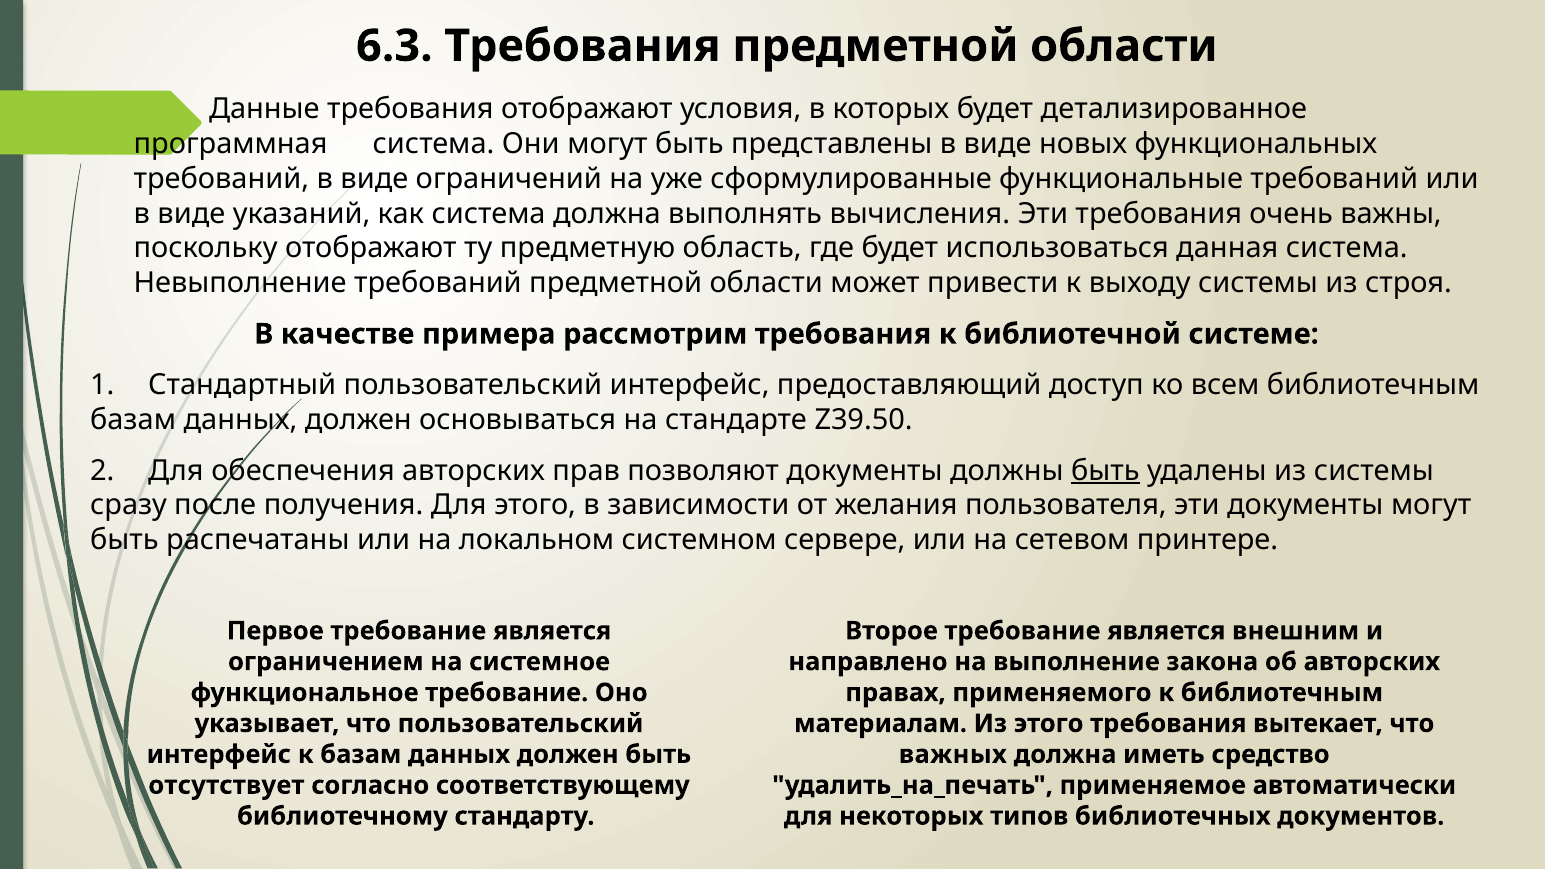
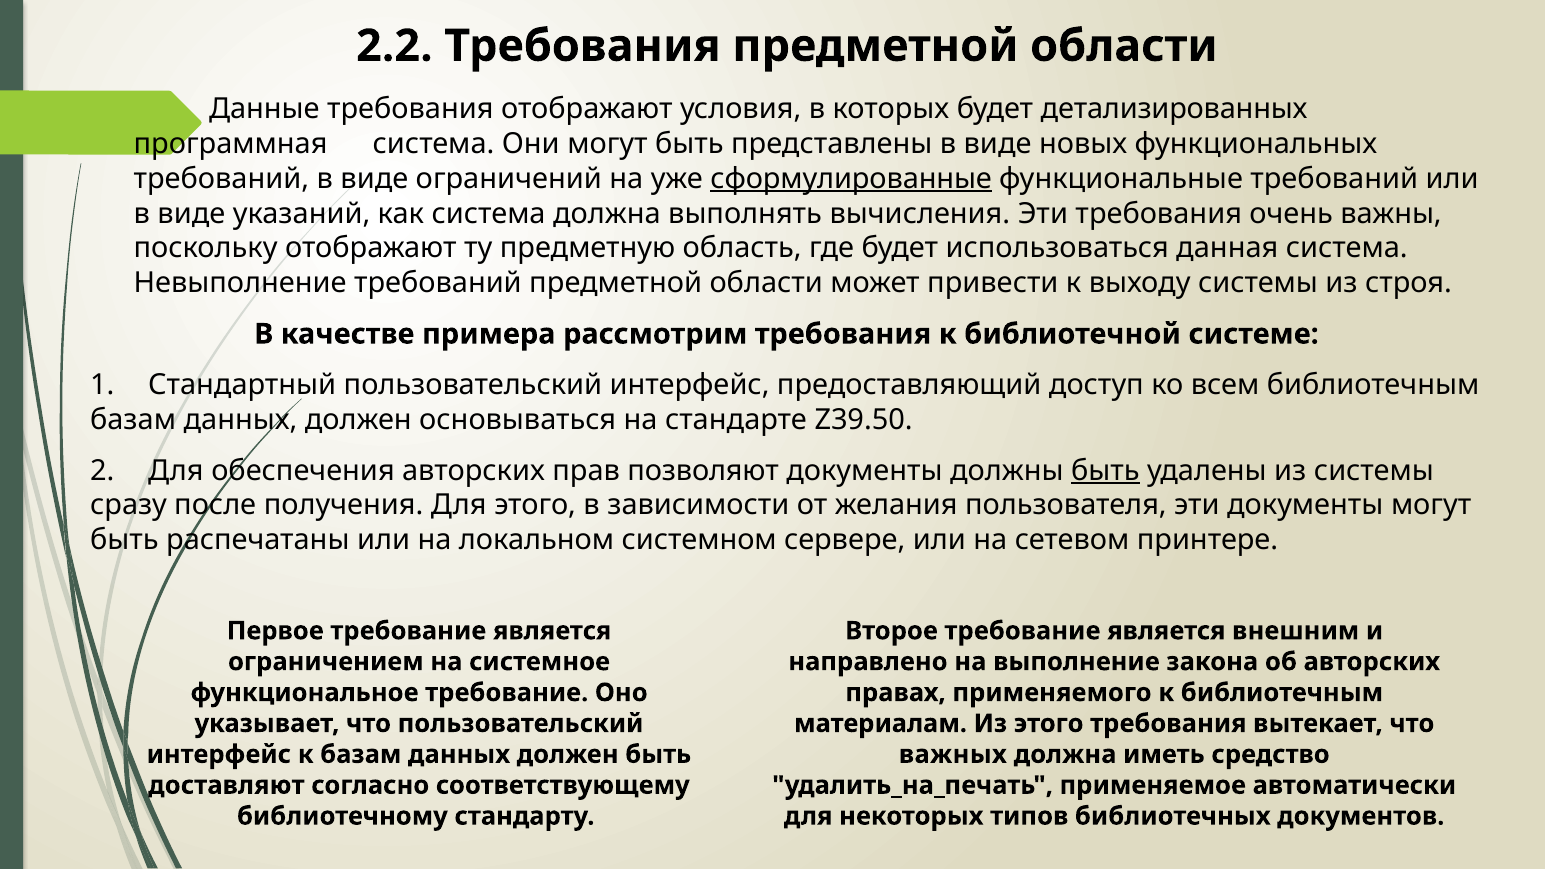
6.3: 6.3 -> 2.2
детализированное: детализированное -> детализированных
сформулированные underline: none -> present
отсутствует: отсутствует -> доставляют
